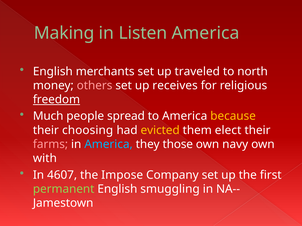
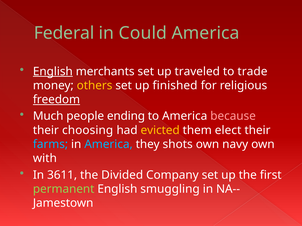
Making: Making -> Federal
Listen: Listen -> Could
English at (53, 72) underline: none -> present
north: north -> trade
others colour: pink -> yellow
receives: receives -> finished
spread: spread -> ending
because colour: yellow -> pink
farms colour: pink -> light blue
those: those -> shots
4607: 4607 -> 3611
Impose: Impose -> Divided
